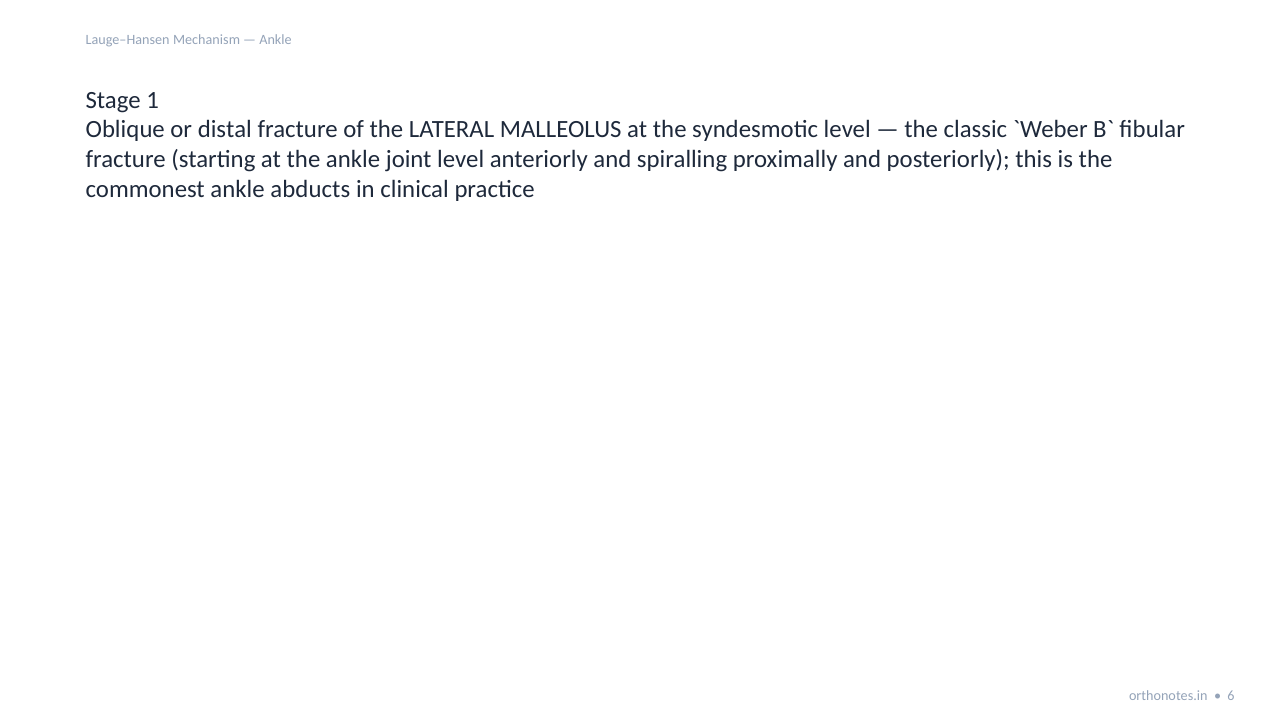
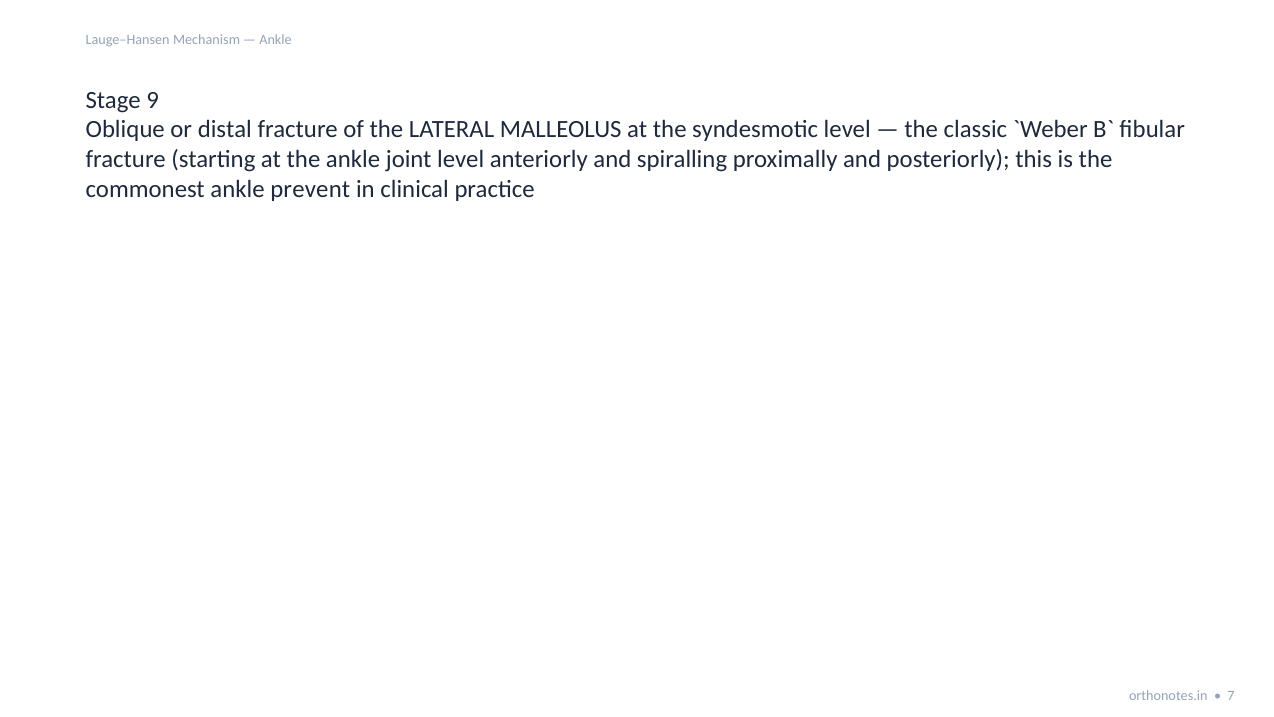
1: 1 -> 9
abducts: abducts -> prevent
6: 6 -> 7
